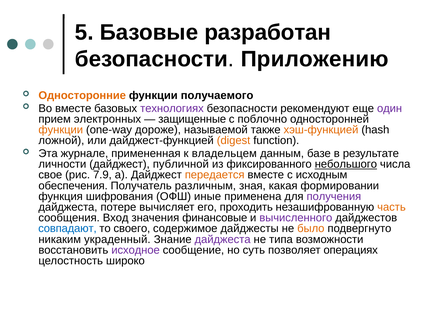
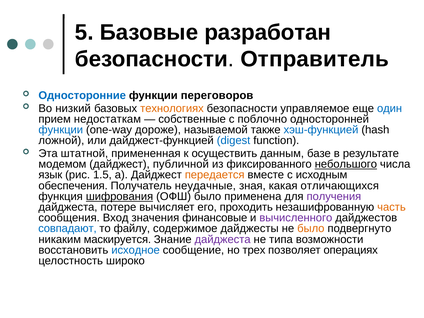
Приложению: Приложению -> Отправитель
Односторонние colour: orange -> blue
получаемого: получаемого -> переговоров
Во вместе: вместе -> низкий
технологиях colour: purple -> orange
рекомендуют: рекомендуют -> управляемое
один colour: purple -> blue
электронных: электронных -> недостаткам
защищенные: защищенные -> собственные
функции at (61, 130) colour: orange -> blue
хэш-функцией colour: orange -> blue
digest colour: orange -> blue
журнале: журнале -> штатной
владельцем: владельцем -> осуществить
личности: личности -> модемом
свое: свое -> язык
7.9: 7.9 -> 1.5
различным: различным -> неудачные
формировании: формировании -> отличающихся
шифрования underline: none -> present
ОФШ иные: иные -> было
своего: своего -> файлу
украденный: украденный -> маскируется
исходное colour: purple -> blue
суть: суть -> трех
